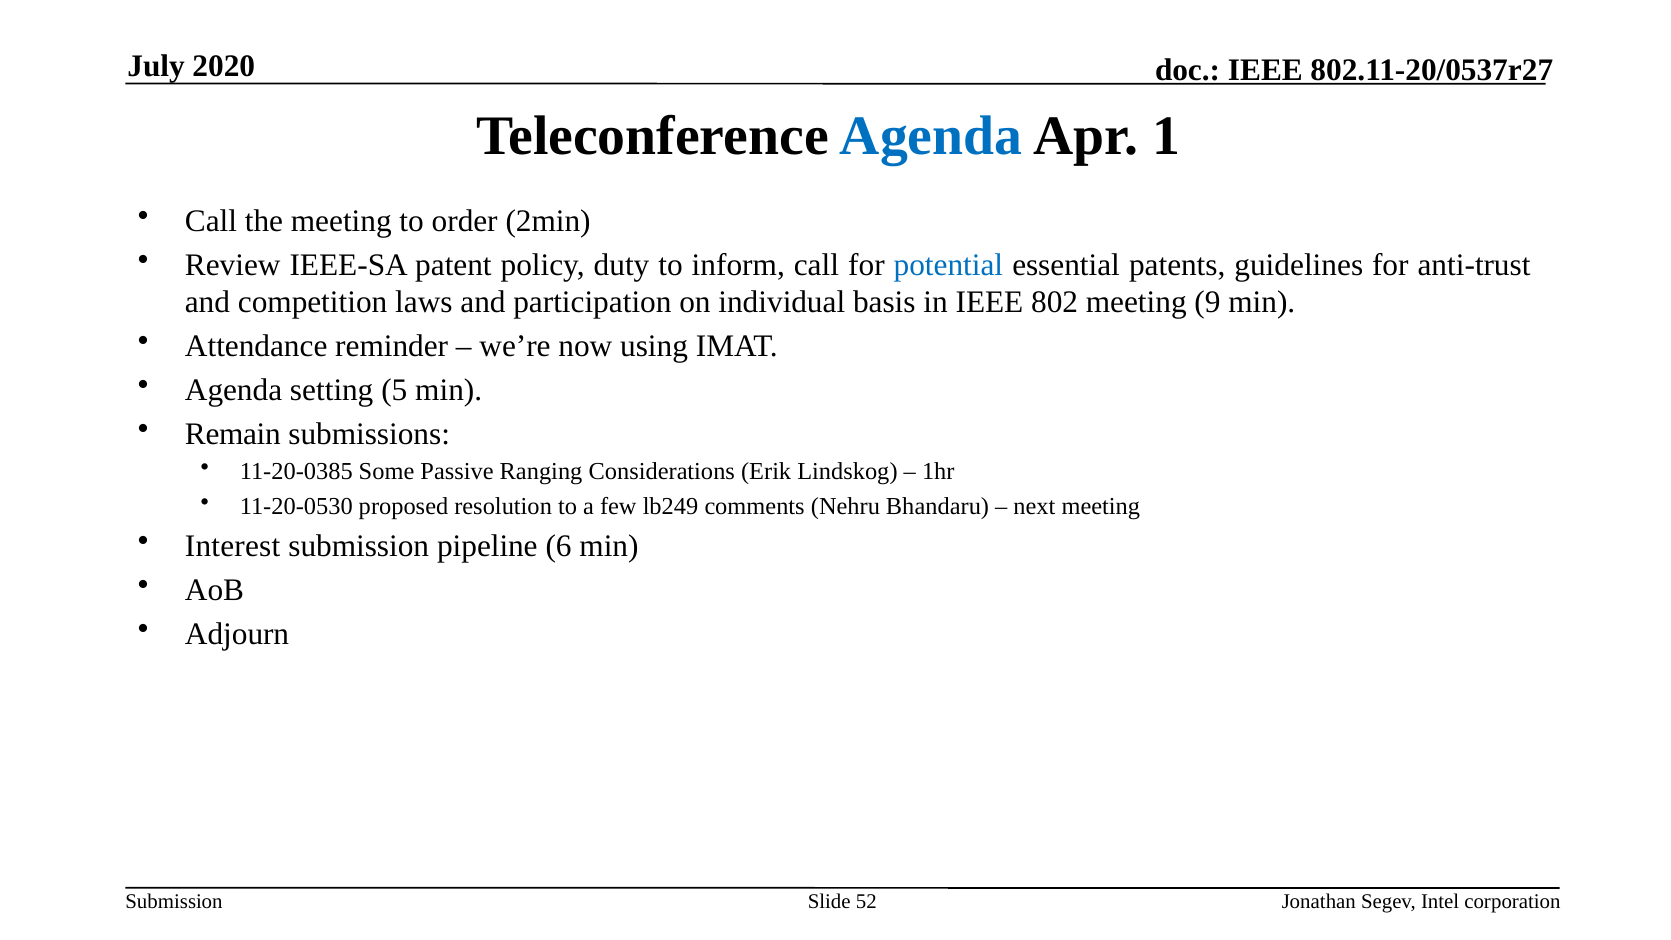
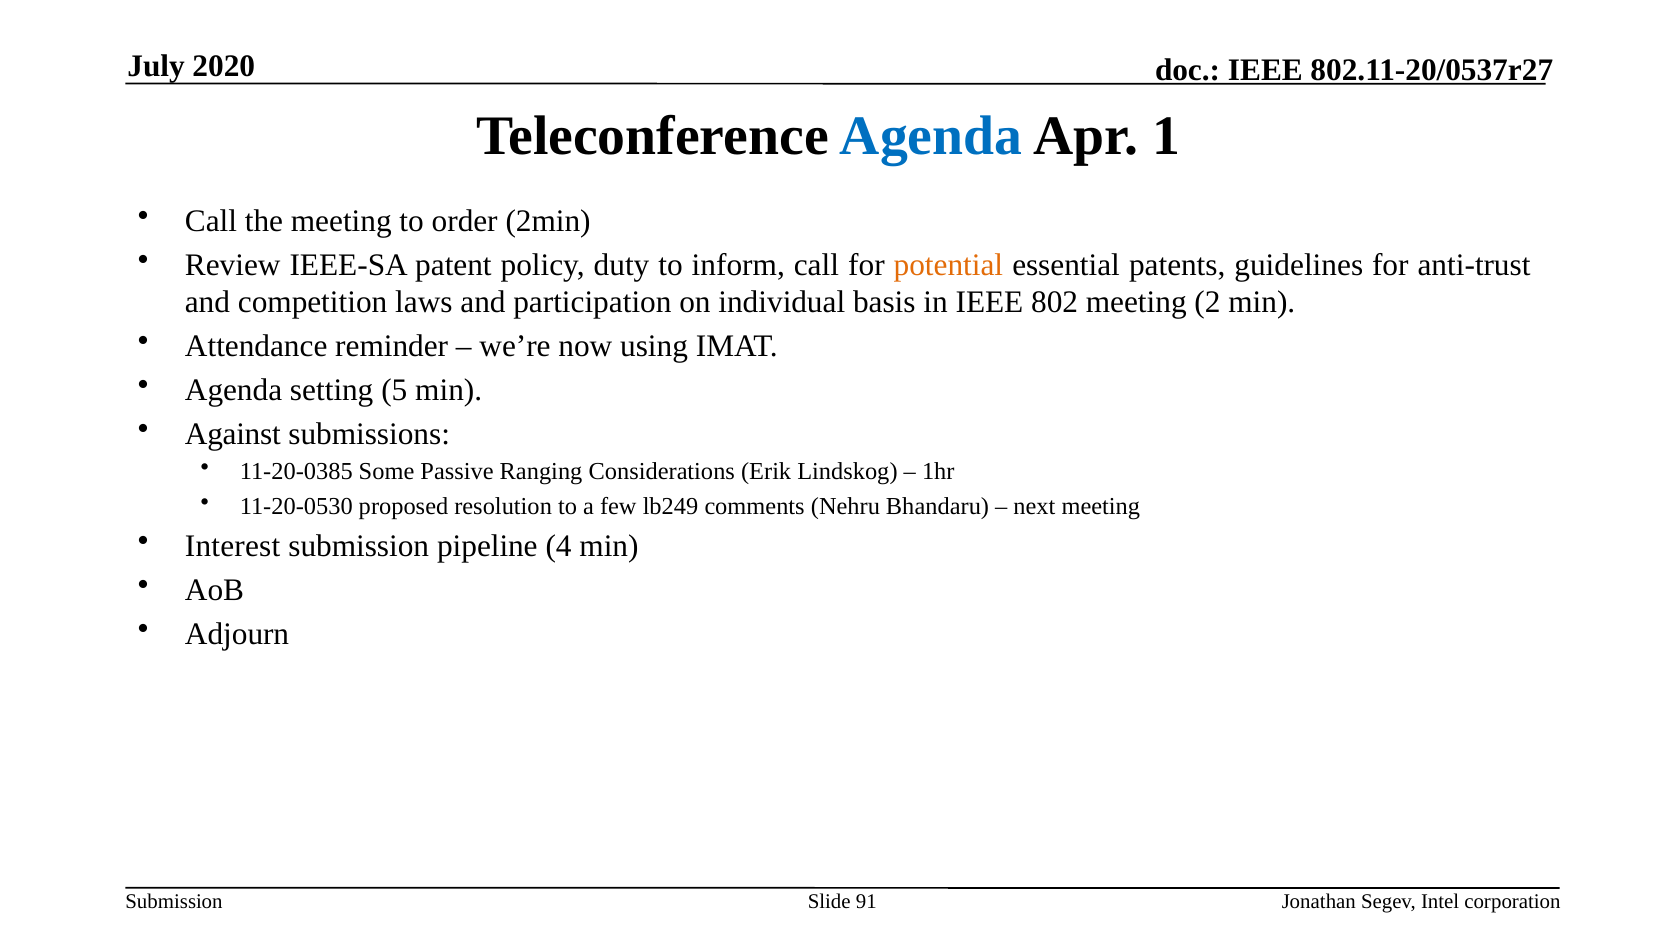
potential colour: blue -> orange
9: 9 -> 2
Remain: Remain -> Against
6: 6 -> 4
52: 52 -> 91
